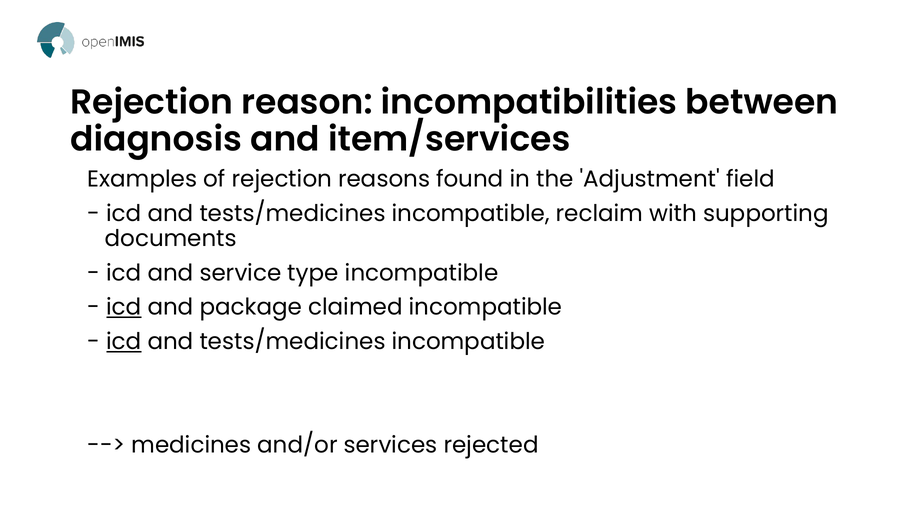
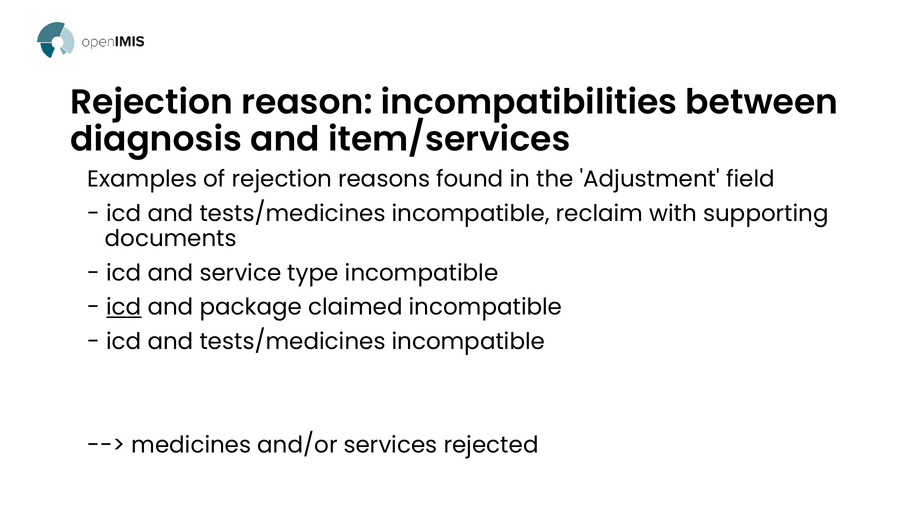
icd at (124, 342) underline: present -> none
